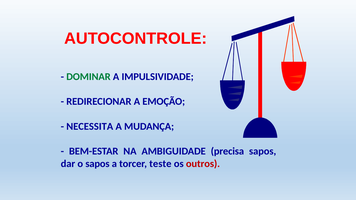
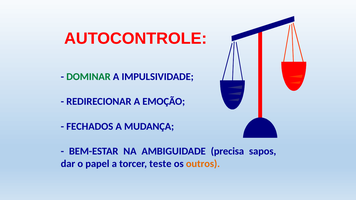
NECESSITA: NECESSITA -> FECHADOS
o sapos: sapos -> papel
outros colour: red -> orange
